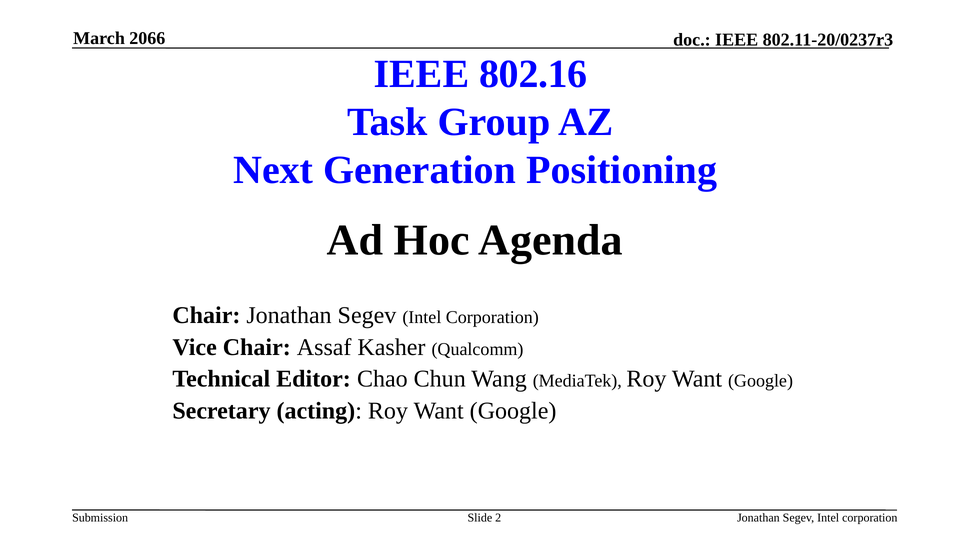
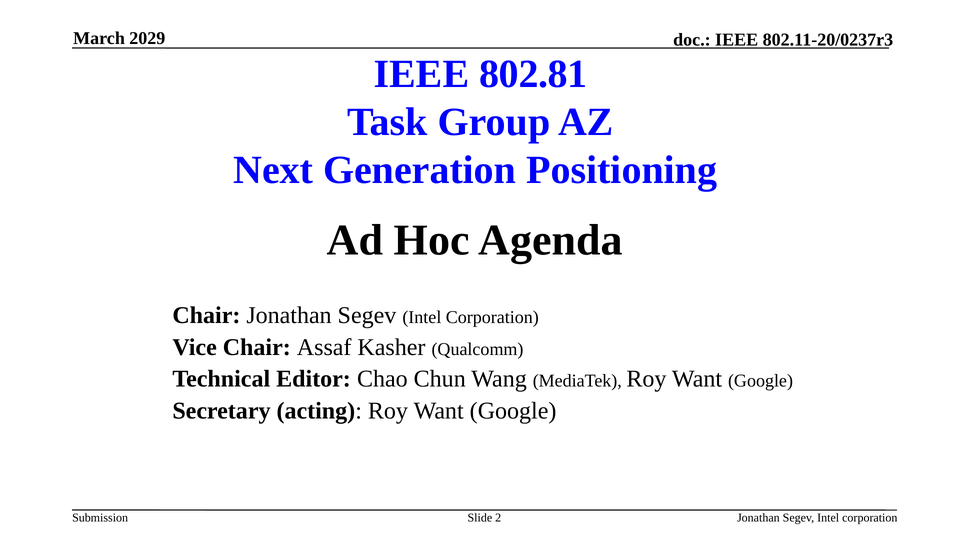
2066: 2066 -> 2029
802.16: 802.16 -> 802.81
